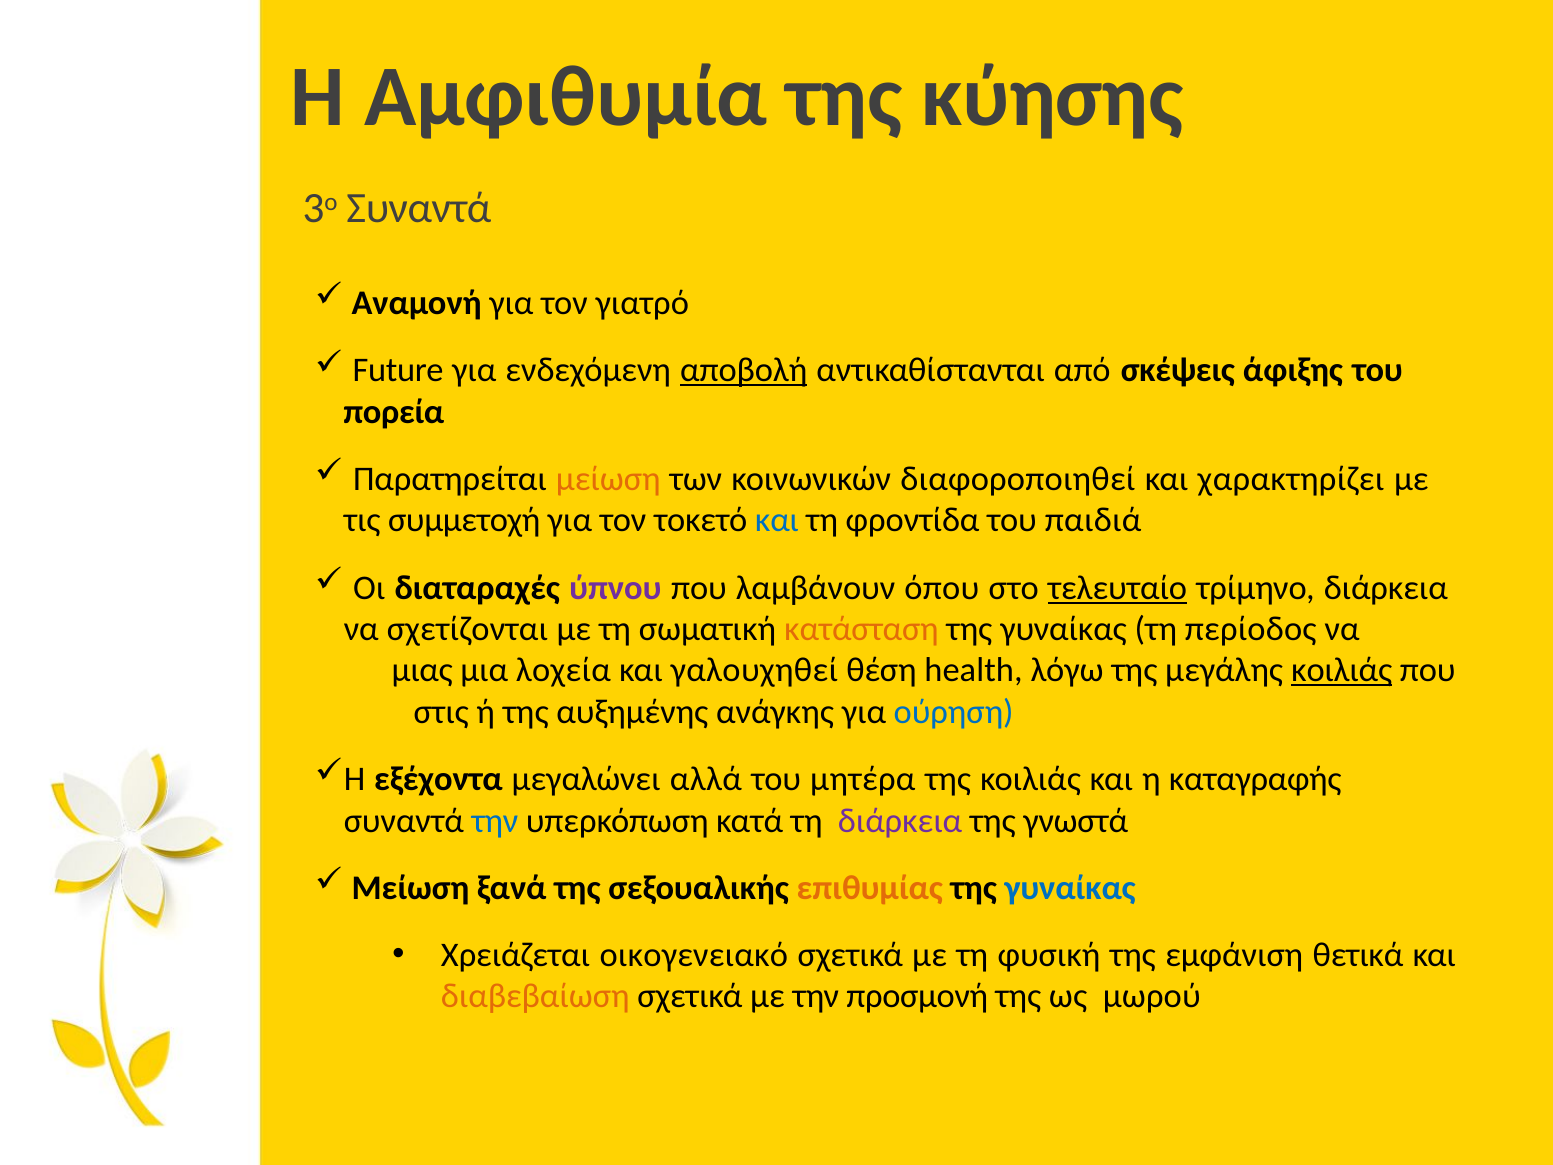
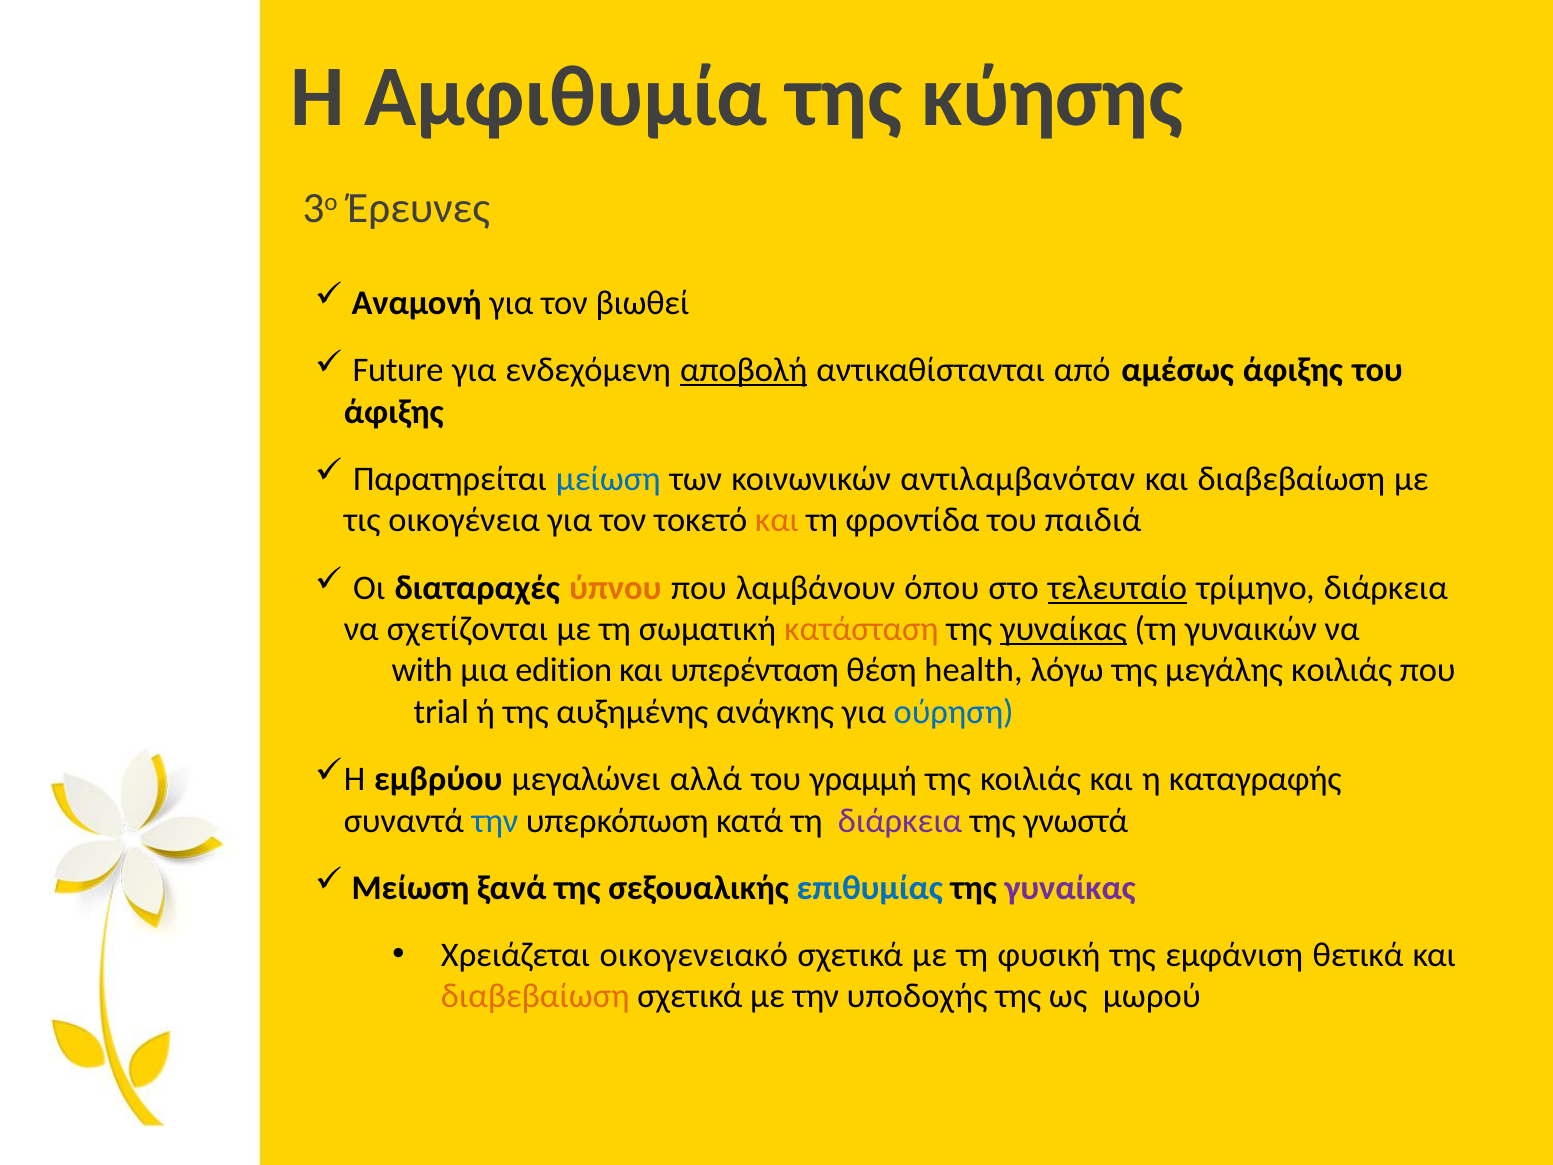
3ο Συναντά: Συναντά -> Έρευνες
γιατρό: γιατρό -> βιωθεί
σκέψεις: σκέψεις -> αμέσως
πορεία at (394, 412): πορεία -> άφιξης
μείωση at (608, 479) colour: orange -> blue
διαφοροποιηθεί: διαφοροποιηθεί -> αντιλαμβανόταν
χαρακτηρίζει at (1291, 479): χαρακτηρίζει -> διαβεβαίωση
συμμετοχή: συμμετοχή -> οικογένεια
και at (777, 520) colour: blue -> orange
ύπνου colour: purple -> orange
γυναίκας at (1064, 629) underline: none -> present
περίοδος: περίοδος -> γυναικών
μιας: μιας -> with
λοχεία: λοχεία -> edition
γαλουχηθεί: γαλουχηθεί -> υπερένταση
κοιλιάς at (1342, 670) underline: present -> none
στις: στις -> trial
εξέχοντα: εξέχοντα -> εμβρύου
μητέρα: μητέρα -> γραμμή
επιθυμίας colour: orange -> blue
γυναίκας at (1070, 888) colour: blue -> purple
προσμονή: προσμονή -> υποδοχής
